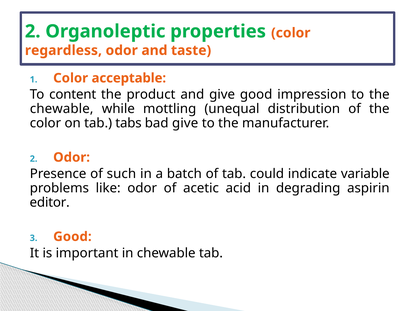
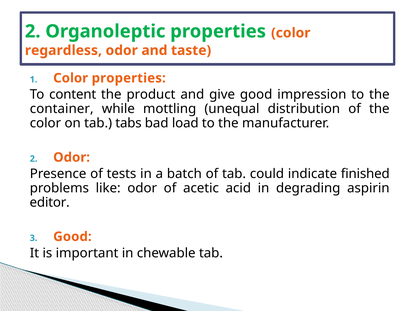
Color acceptable: acceptable -> properties
chewable at (62, 109): chewable -> container
bad give: give -> load
such: such -> tests
variable: variable -> finished
